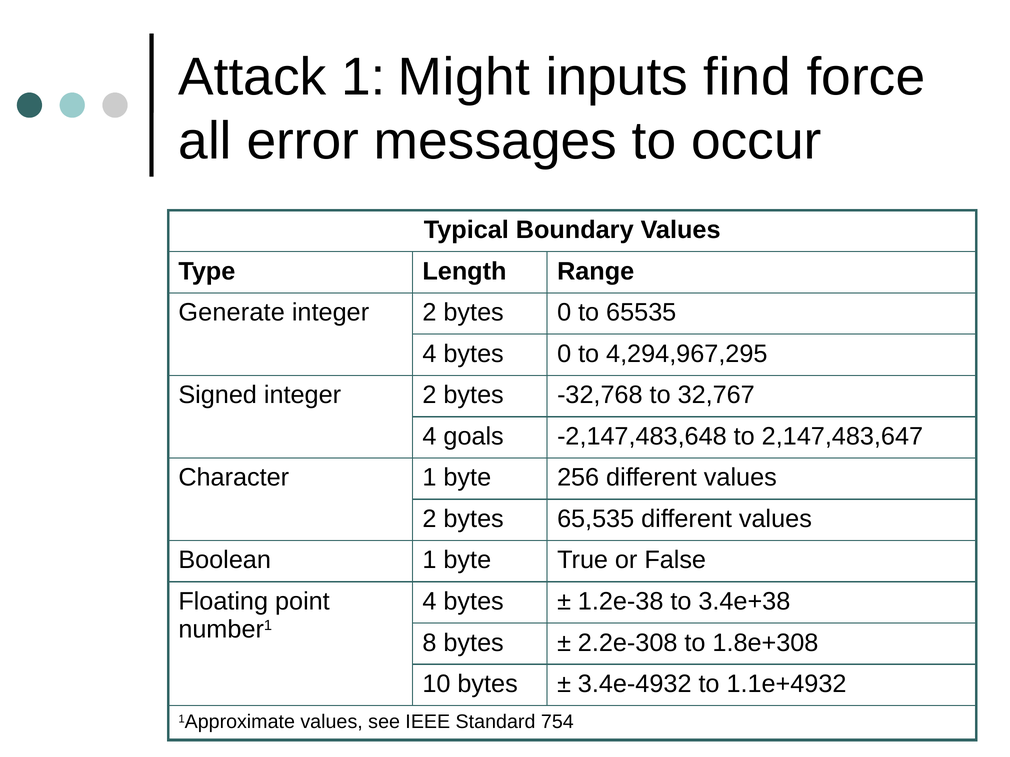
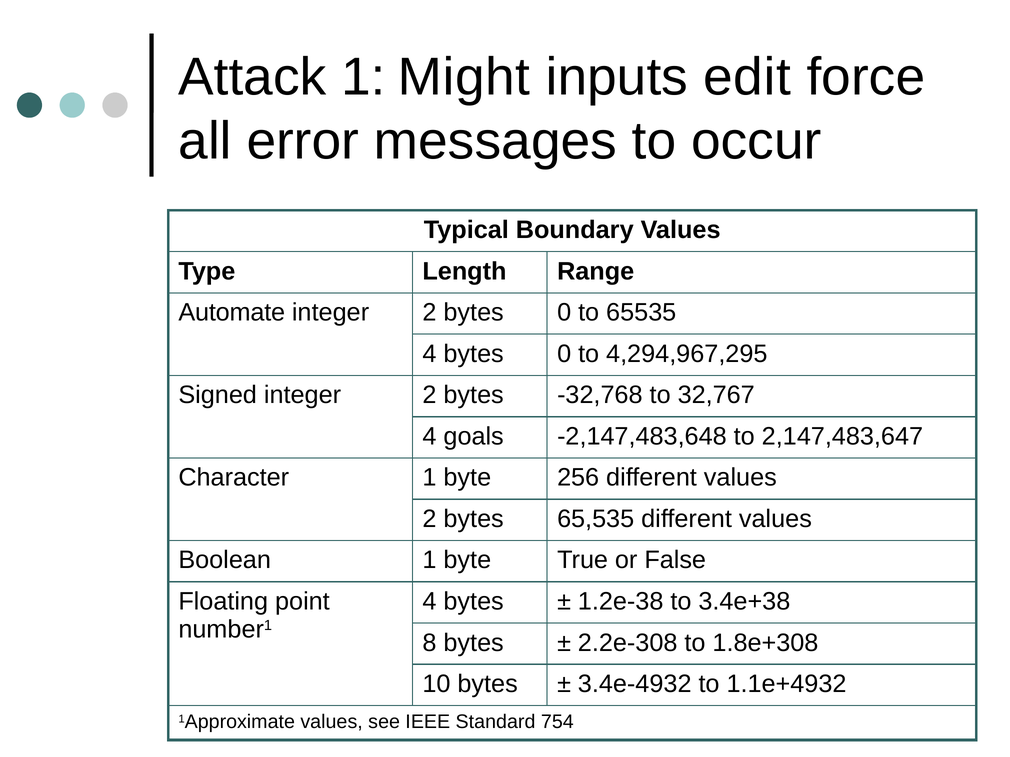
find: find -> edit
Generate: Generate -> Automate
